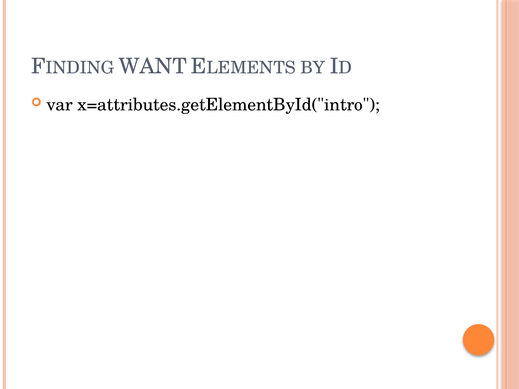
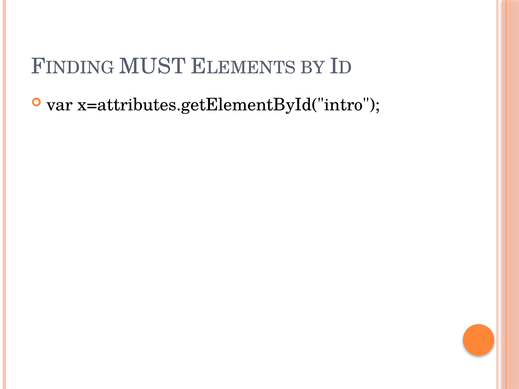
WANT: WANT -> MUST
